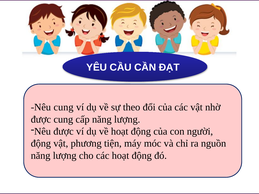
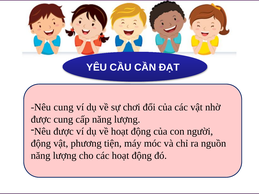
theo: theo -> chơi
